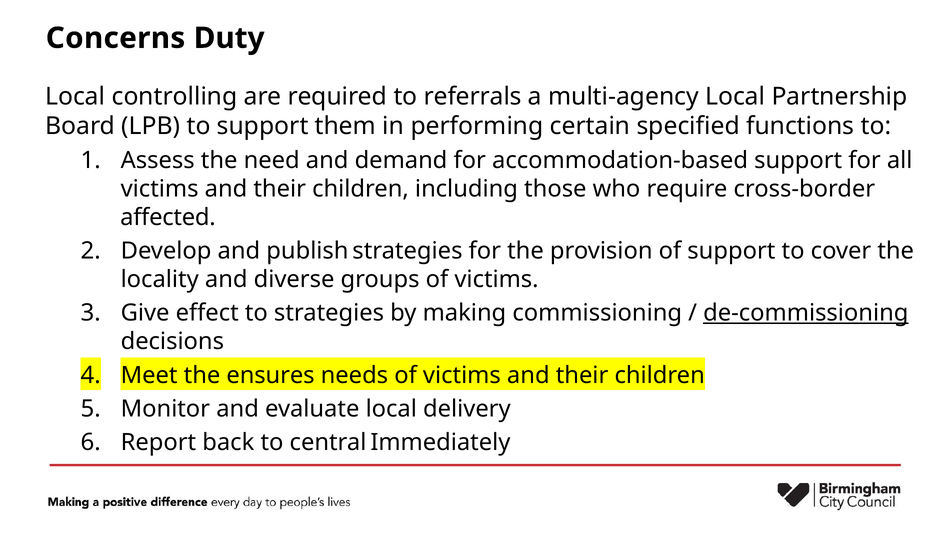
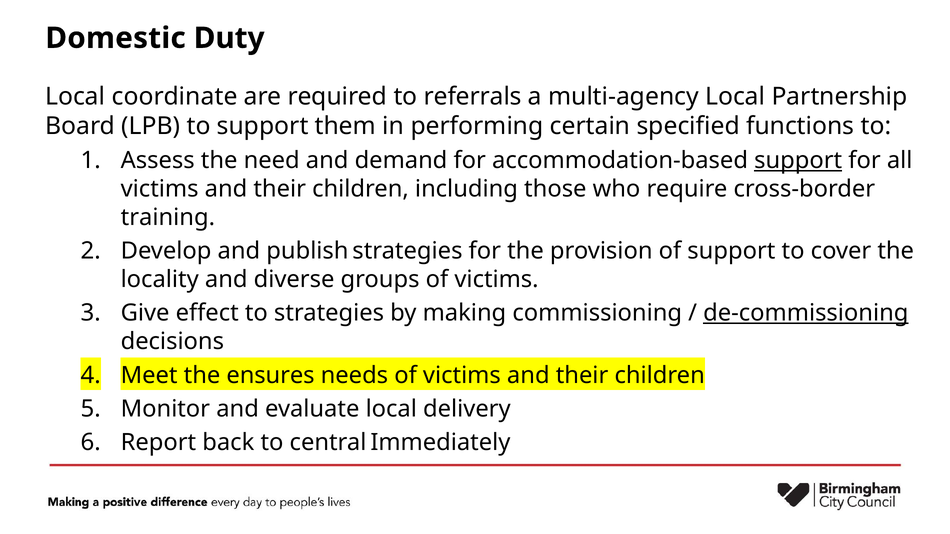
Concerns: Concerns -> Domestic
controlling: controlling -> coordinate
support at (798, 161) underline: none -> present
affected: affected -> training
